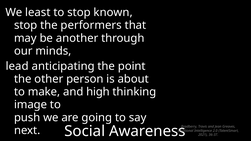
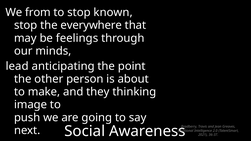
least: least -> from
performers: performers -> everywhere
another: another -> feelings
high: high -> they
